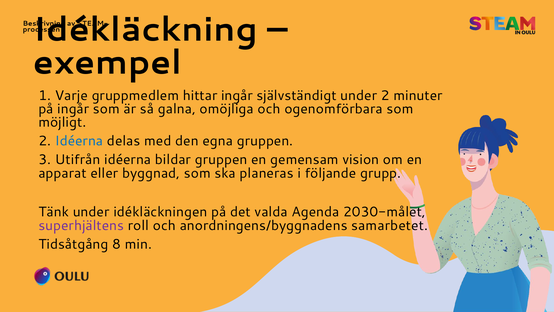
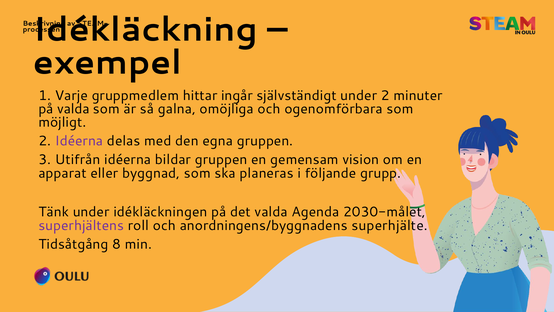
på ingår: ingår -> valda
Idéerna at (79, 141) colour: blue -> purple
samarbetet: samarbetet -> superhjälte
